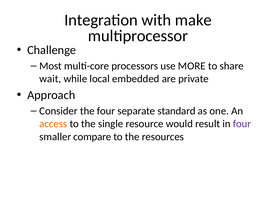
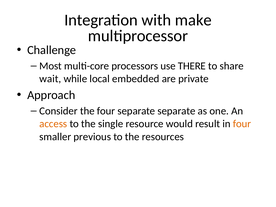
MORE: MORE -> THERE
separate standard: standard -> separate
four at (242, 124) colour: purple -> orange
compare: compare -> previous
